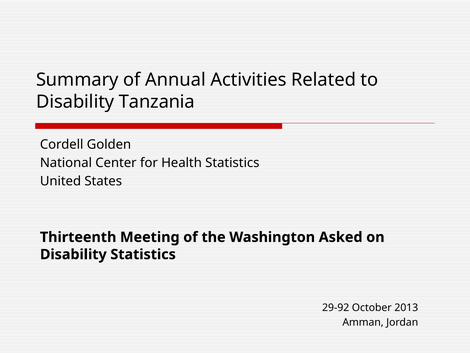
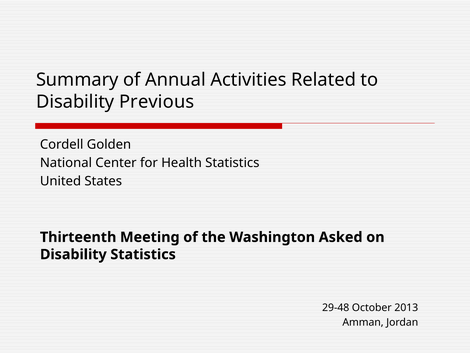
Tanzania: Tanzania -> Previous
29-92: 29-92 -> 29-48
